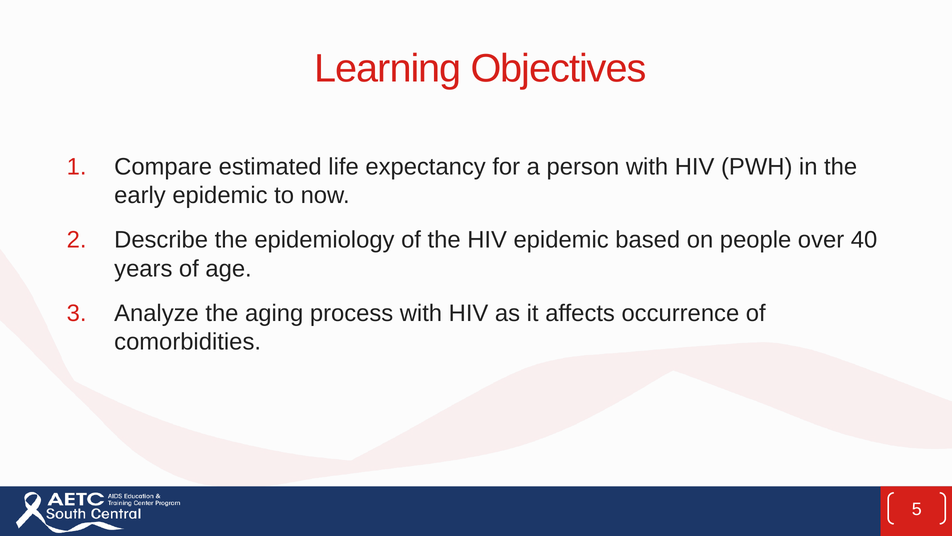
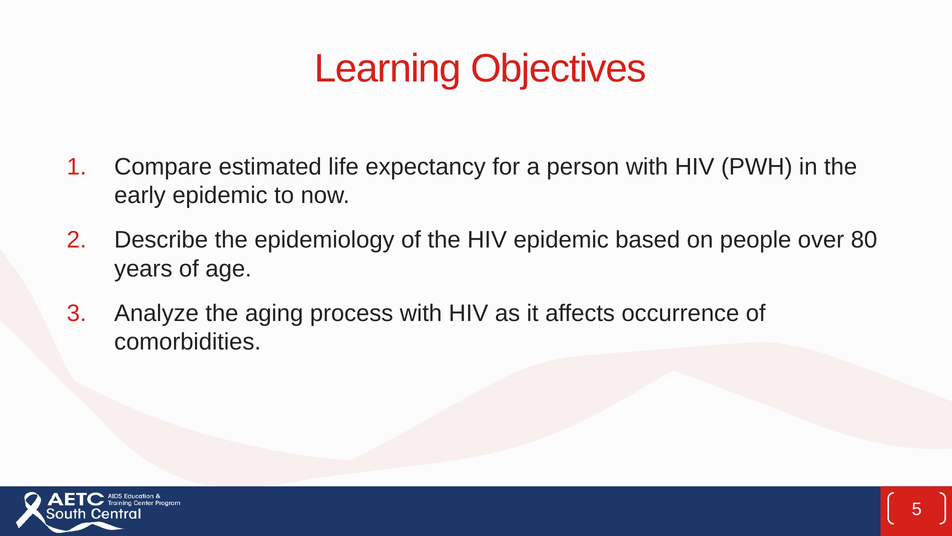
40: 40 -> 80
